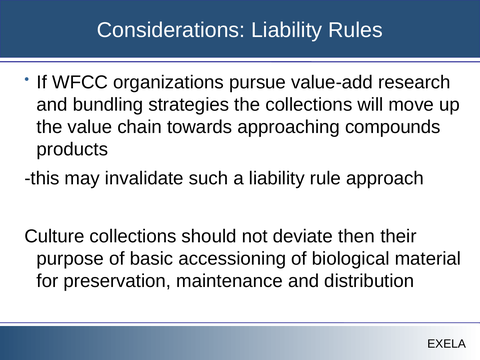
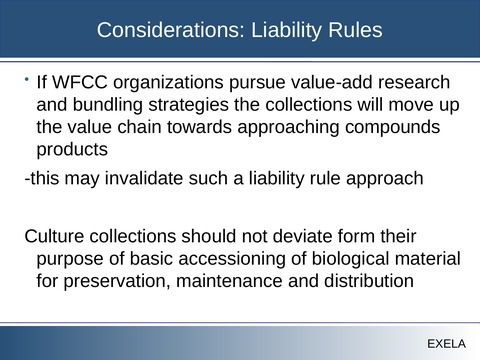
then: then -> form
